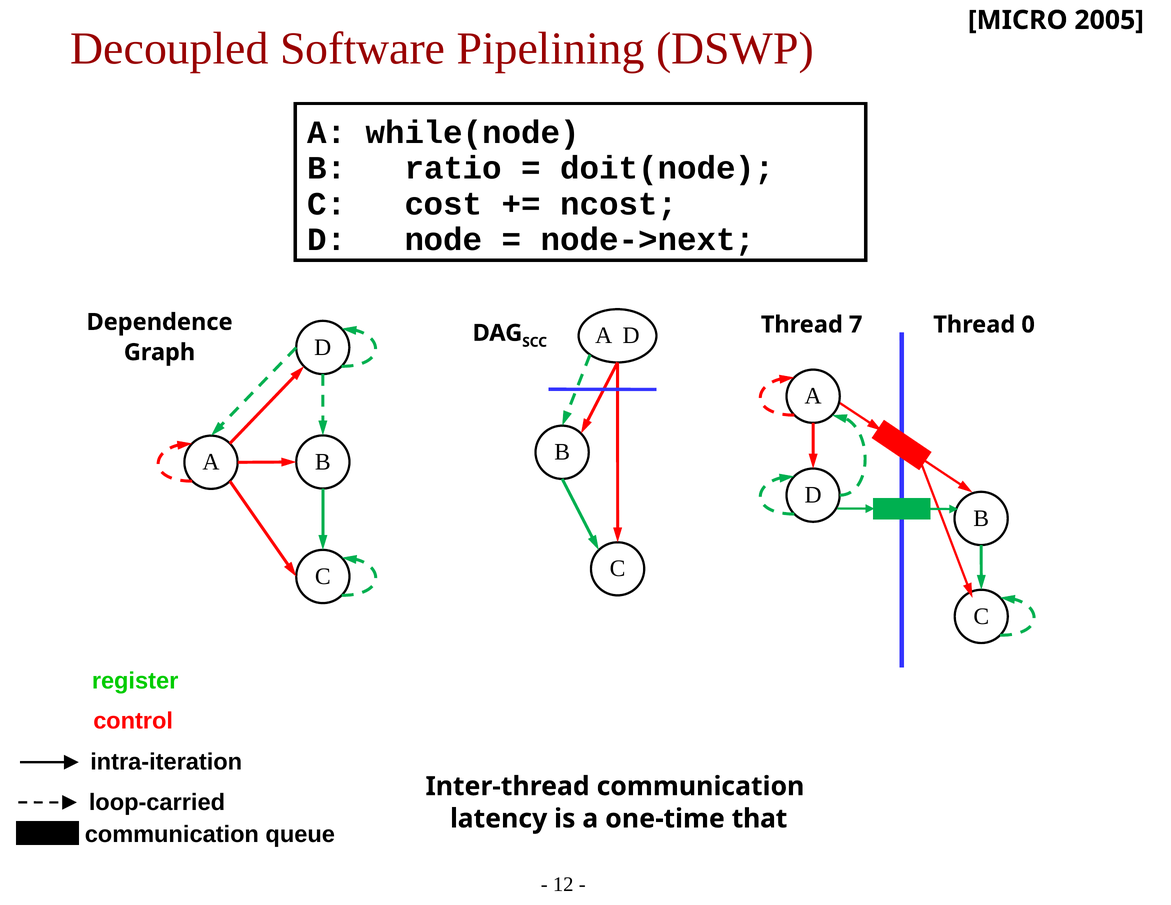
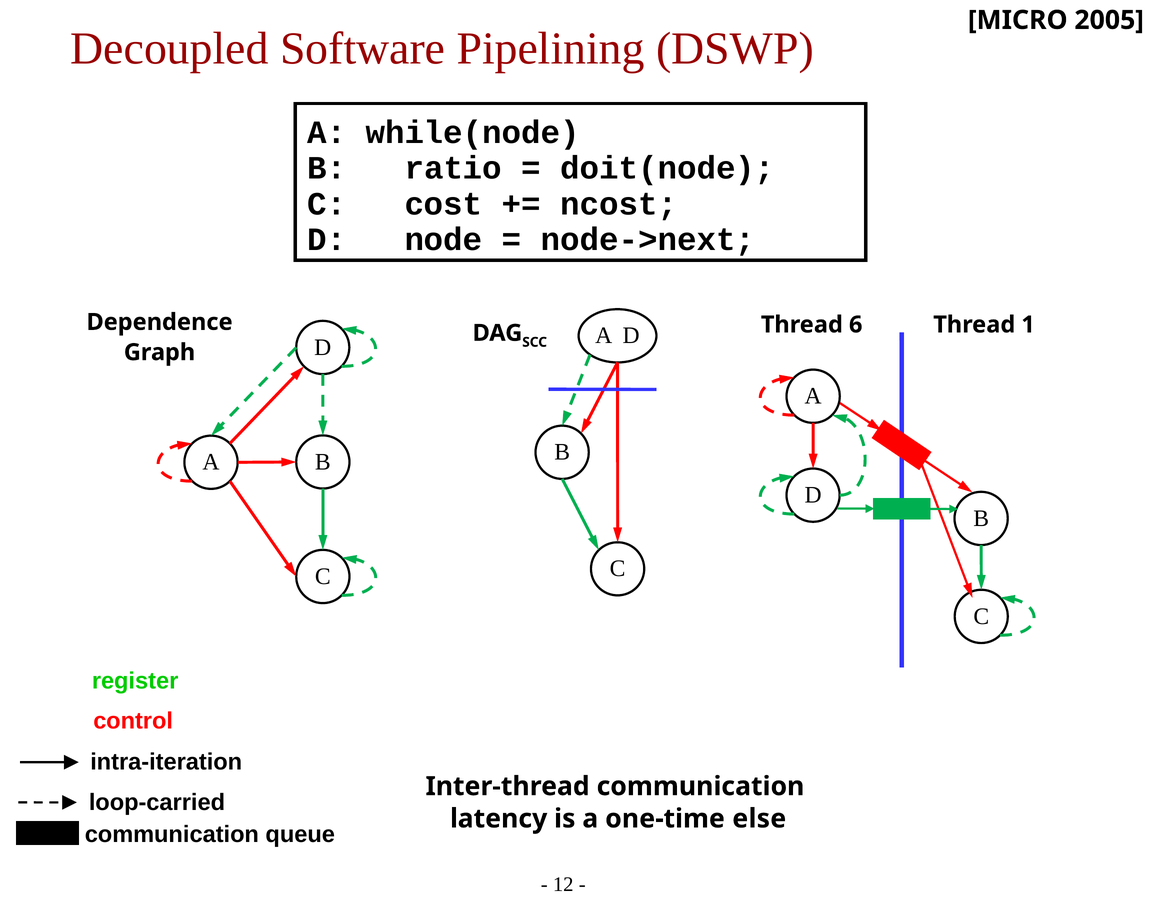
7: 7 -> 6
0: 0 -> 1
that: that -> else
